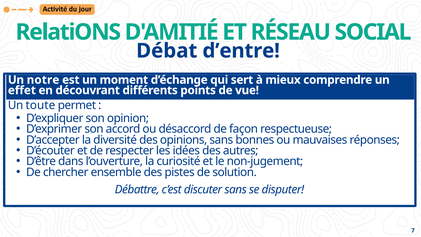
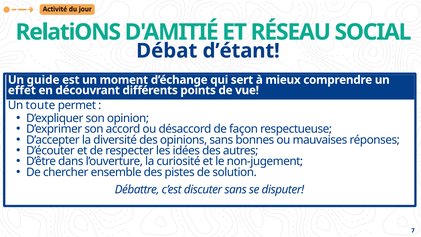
d’entre: d’entre -> d’étant
notre: notre -> guide
